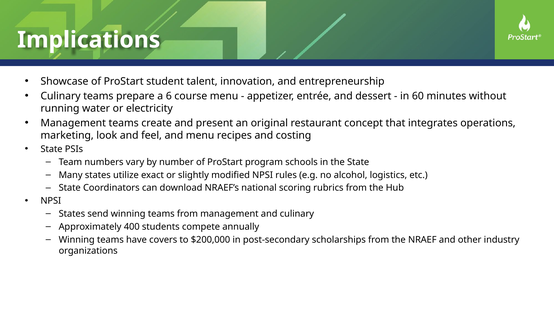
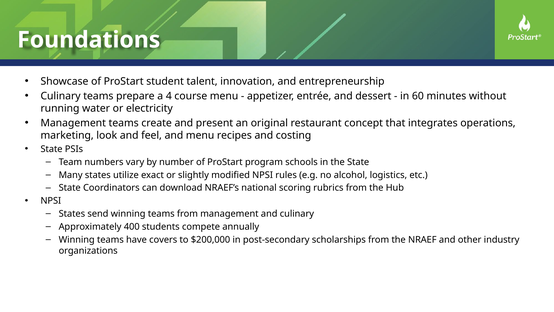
Implications: Implications -> Foundations
6: 6 -> 4
